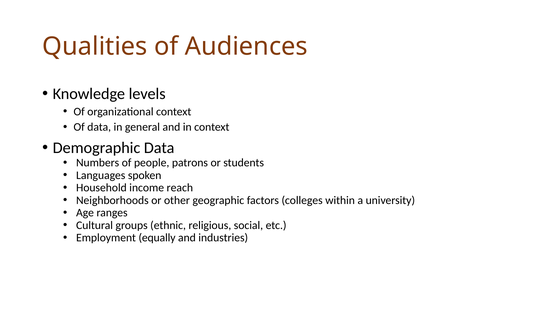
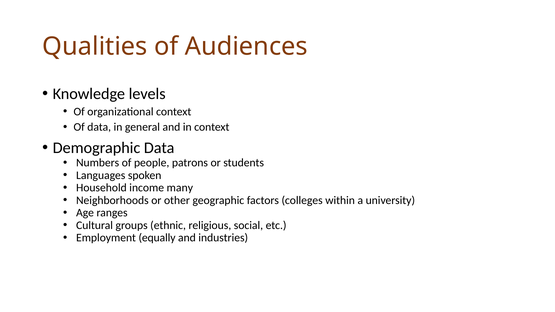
reach: reach -> many
